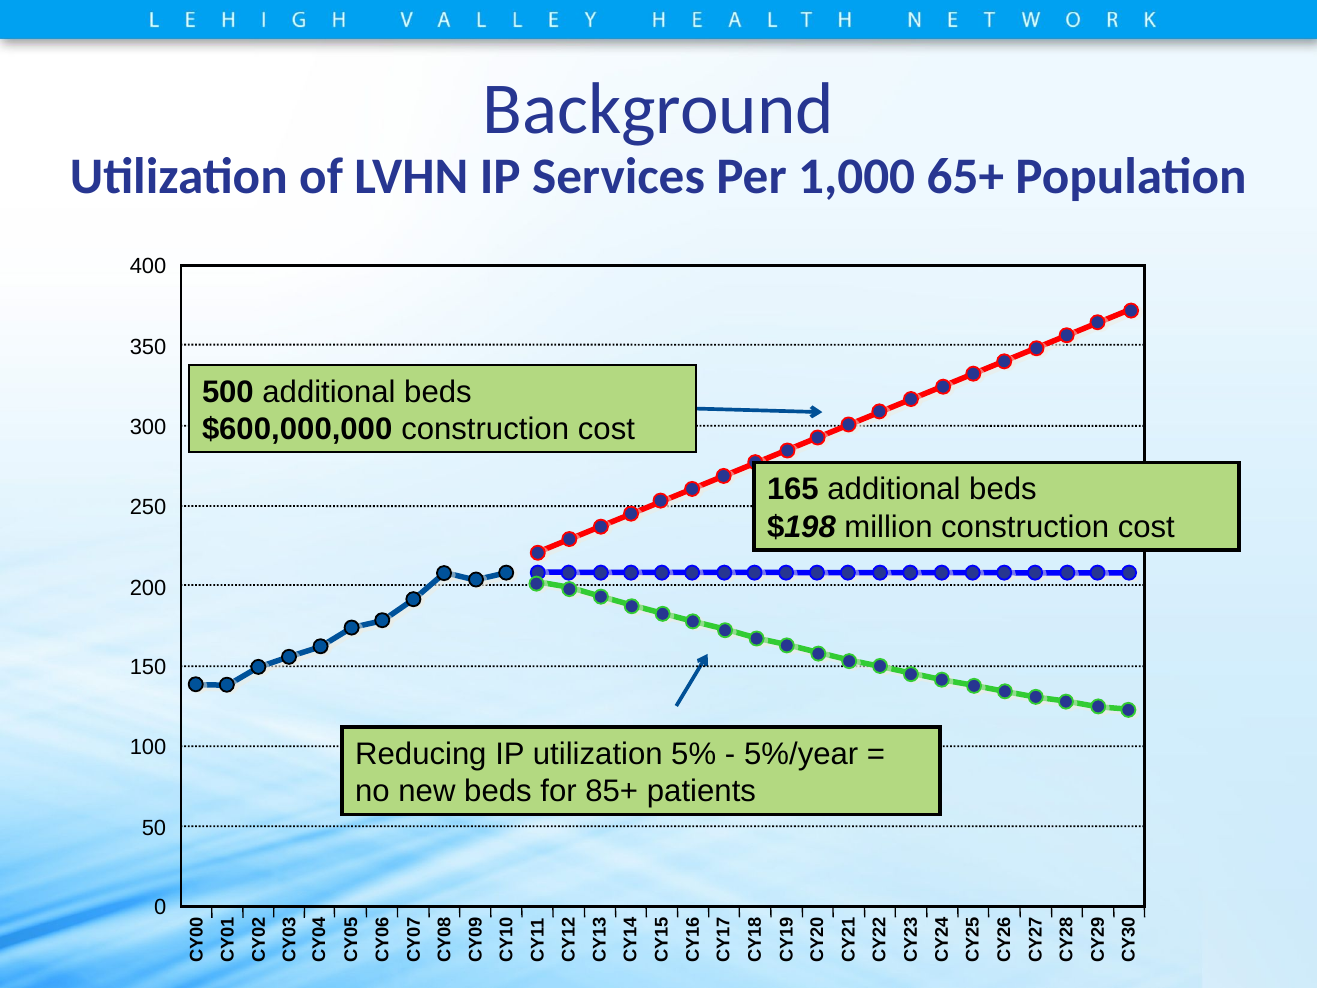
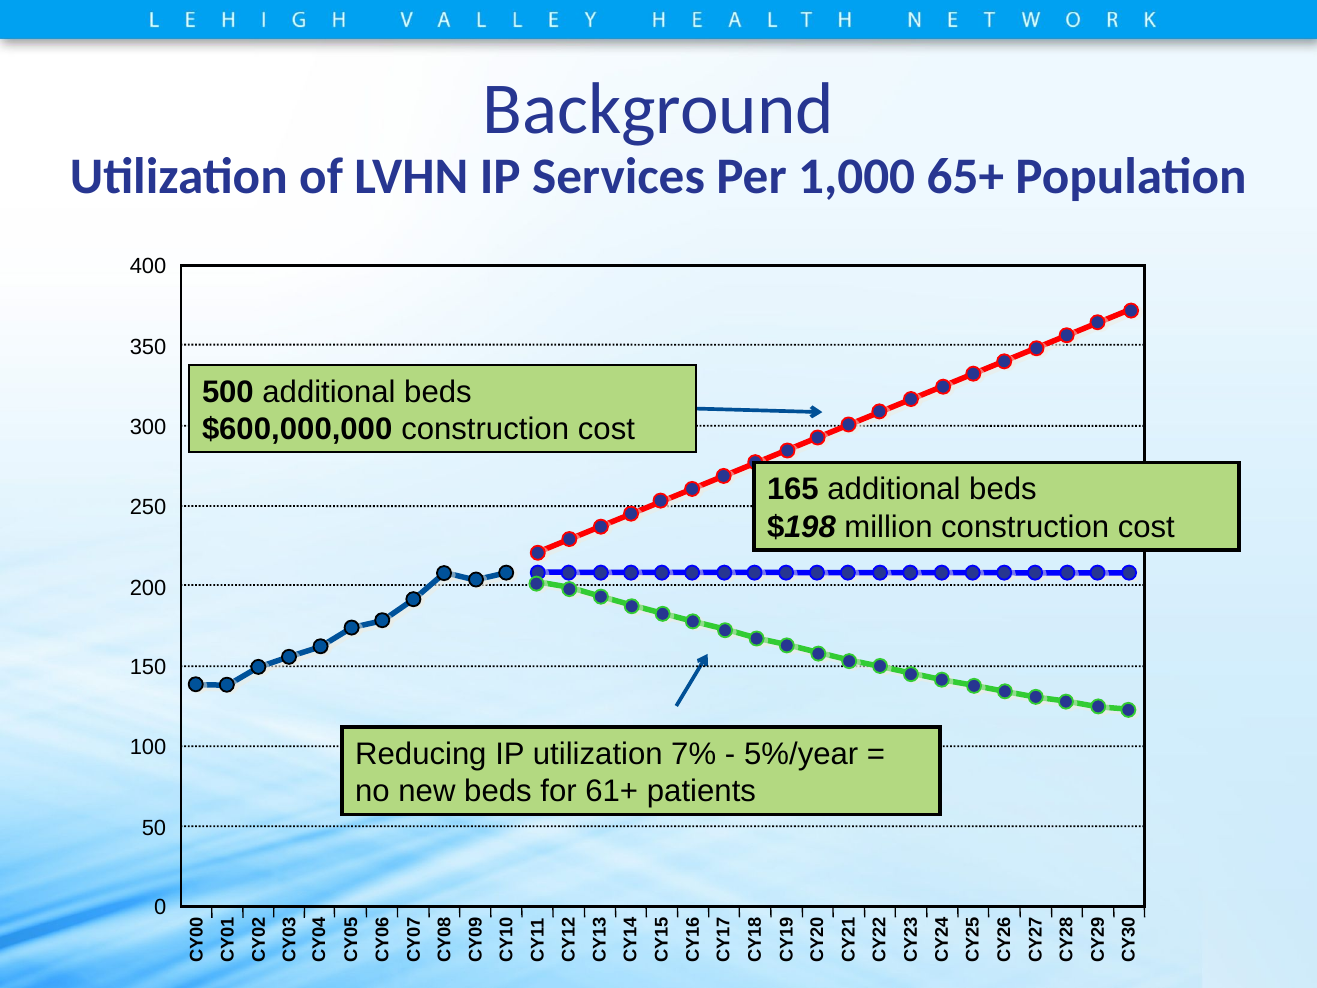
5%: 5% -> 7%
85+: 85+ -> 61+
